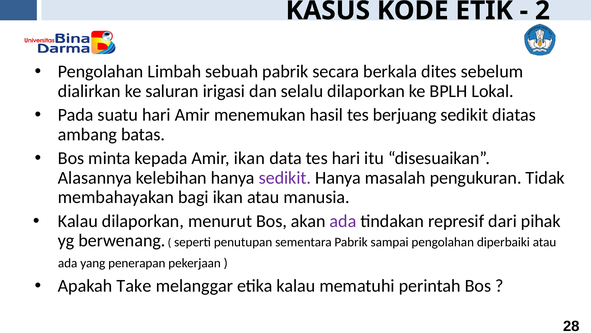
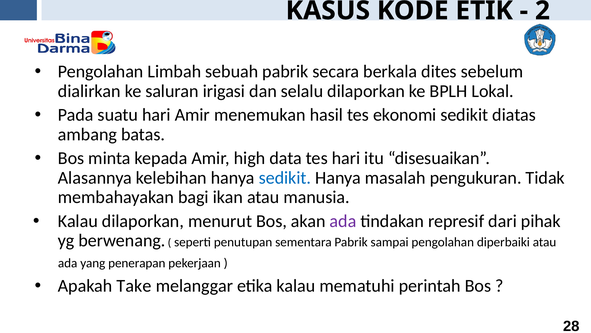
berjuang: berjuang -> ekonomi
Amir ikan: ikan -> high
sedikit at (285, 178) colour: purple -> blue
